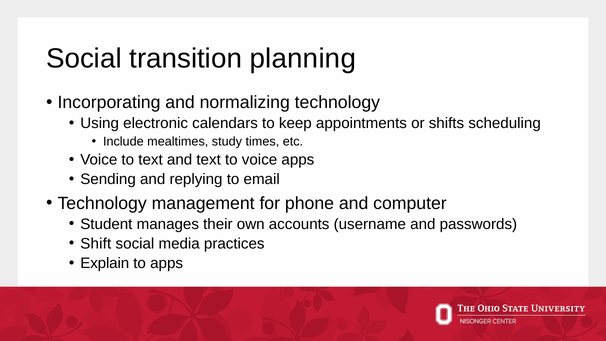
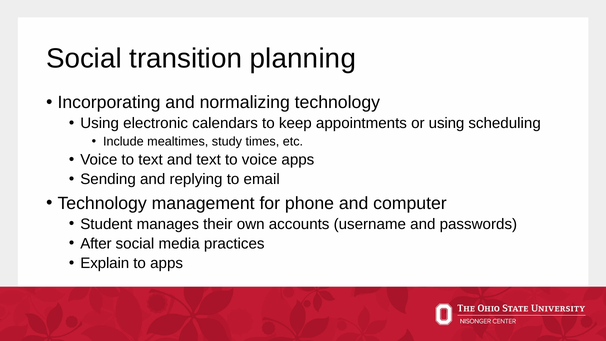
or shifts: shifts -> using
Shift: Shift -> After
